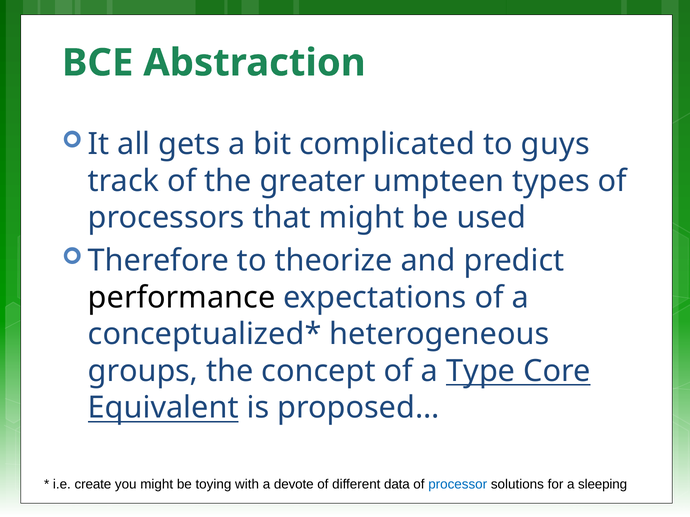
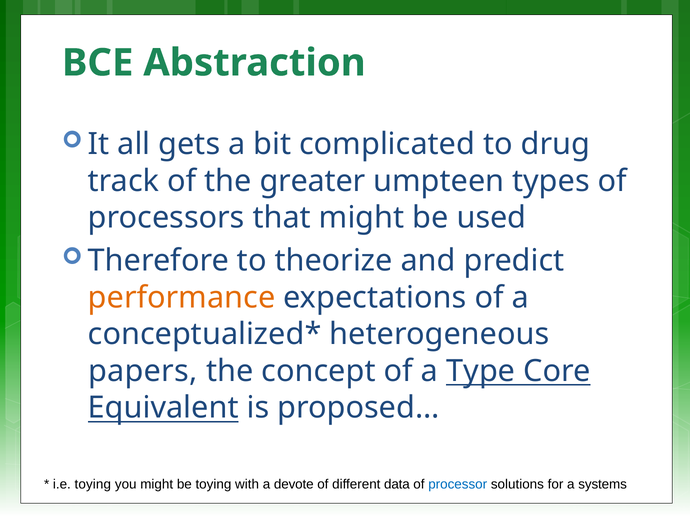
guys: guys -> drug
performance colour: black -> orange
groups: groups -> papers
i.e create: create -> toying
sleeping: sleeping -> systems
